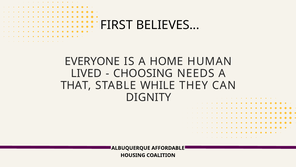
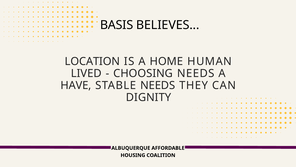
FIRST: FIRST -> BASIS
EVERYONE: EVERYONE -> LOCATION
THAT: THAT -> HAVE
STABLE WHILE: WHILE -> NEEDS
